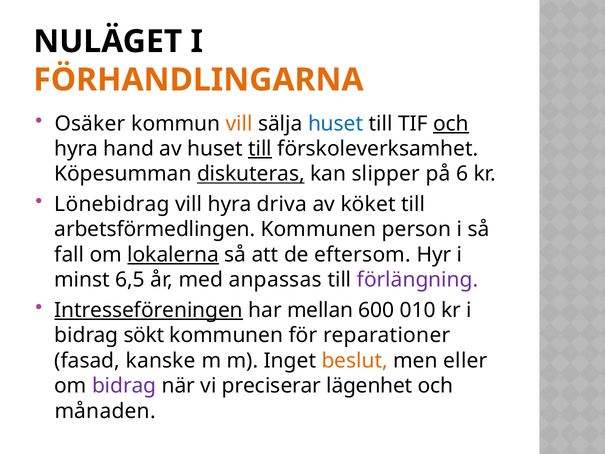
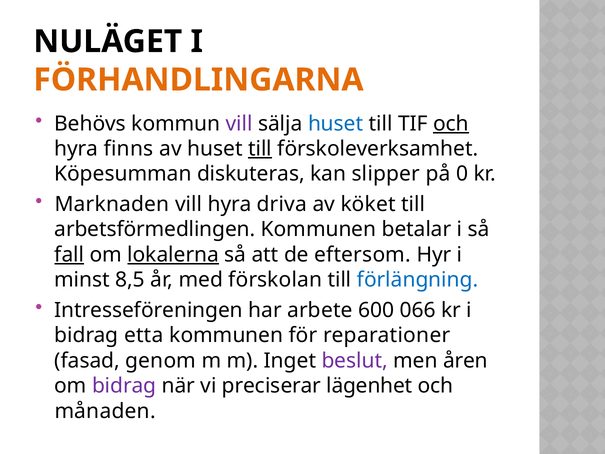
Osäker: Osäker -> Behövs
vill at (239, 124) colour: orange -> purple
hand: hand -> finns
diskuteras underline: present -> none
6: 6 -> 0
Lönebidrag: Lönebidrag -> Marknaden
person: person -> betalar
fall underline: none -> present
6,5: 6,5 -> 8,5
anpassas: anpassas -> förskolan
förlängning colour: purple -> blue
Intresseföreningen underline: present -> none
mellan: mellan -> arbete
010: 010 -> 066
sökt: sökt -> etta
kanske: kanske -> genom
beslut colour: orange -> purple
eller: eller -> åren
